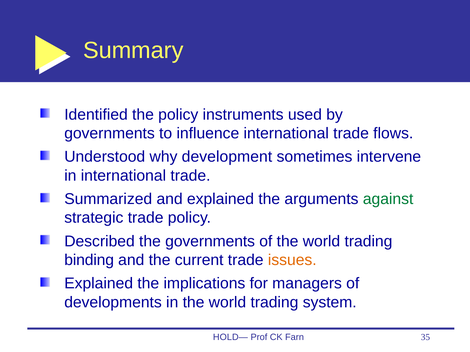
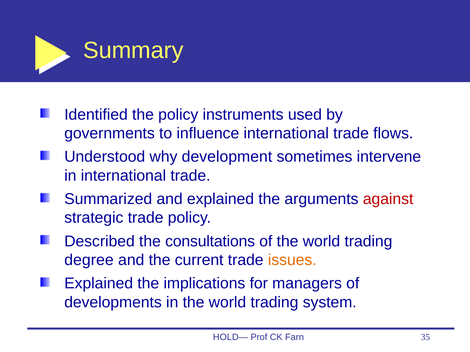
against colour: green -> red
the governments: governments -> consultations
binding: binding -> degree
